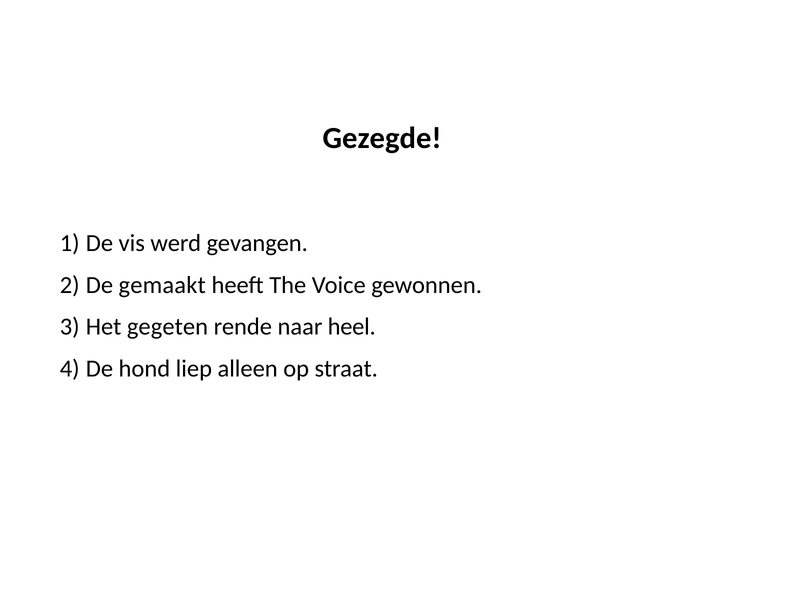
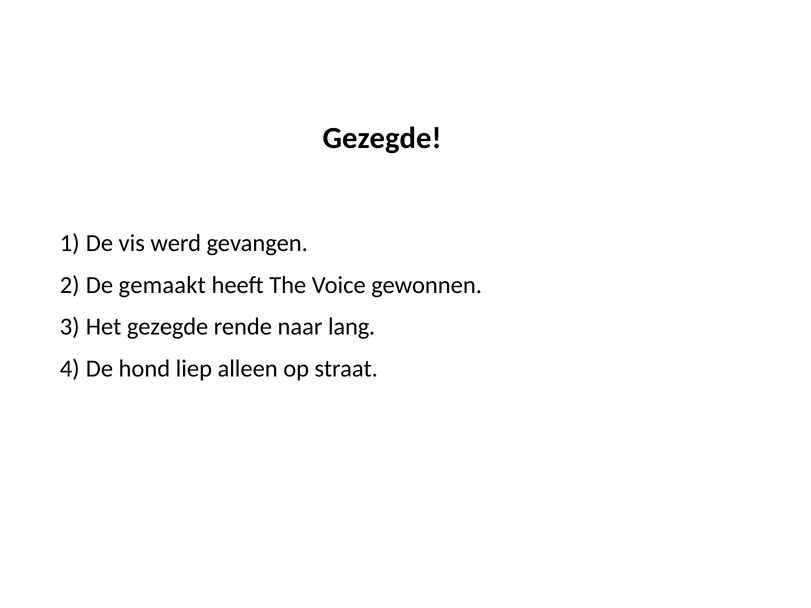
Het gegeten: gegeten -> gezegde
heel: heel -> lang
